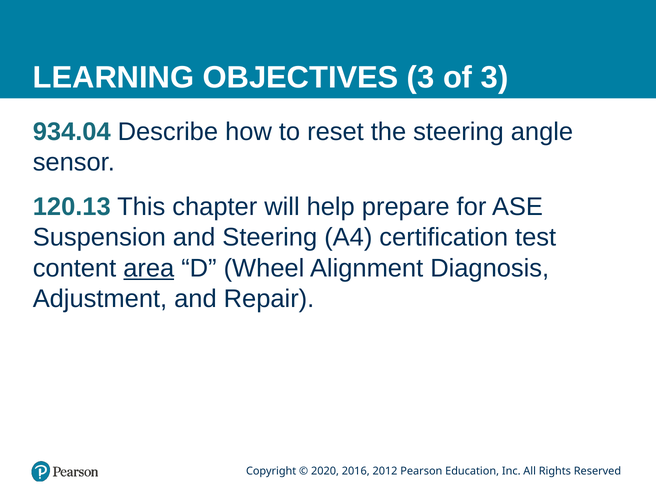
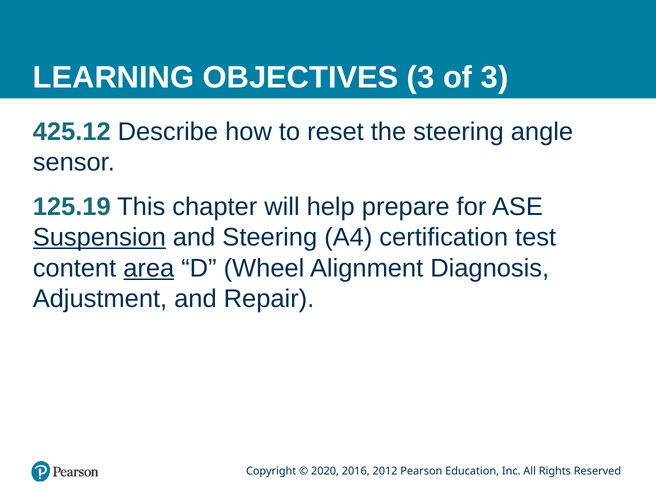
934.04: 934.04 -> 425.12
120.13: 120.13 -> 125.19
Suspension underline: none -> present
